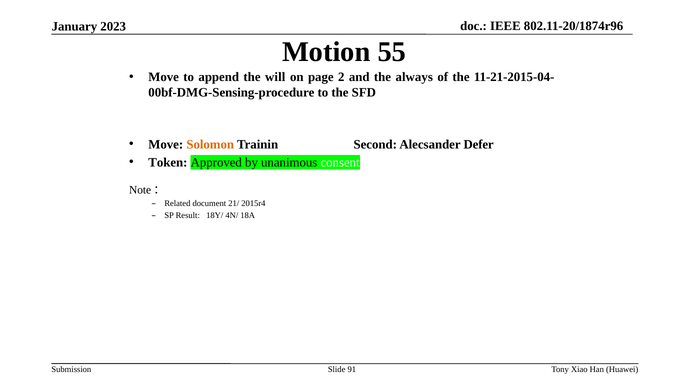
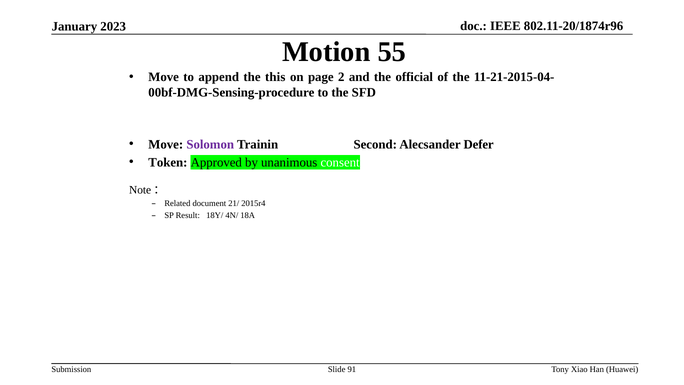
will: will -> this
always: always -> official
Solomon colour: orange -> purple
